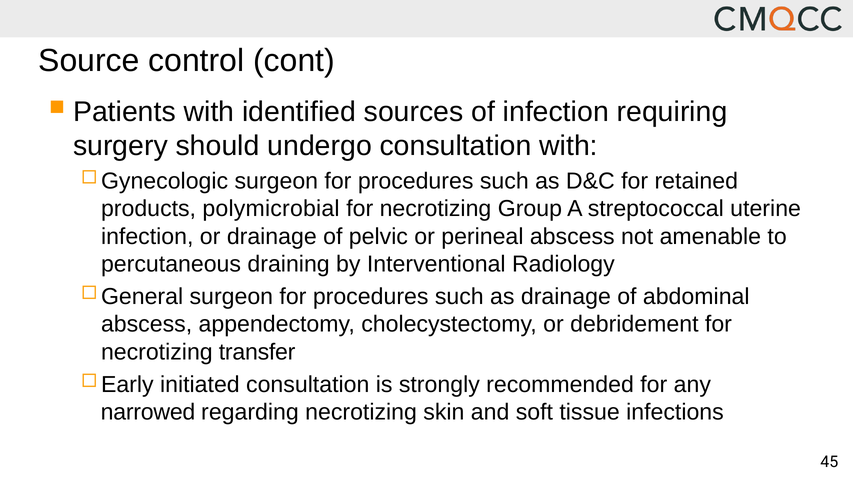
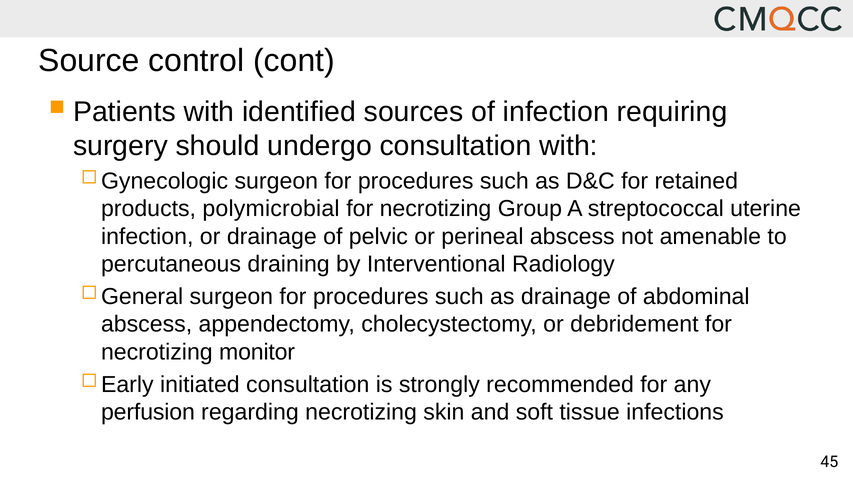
transfer: transfer -> monitor
narrowed: narrowed -> perfusion
